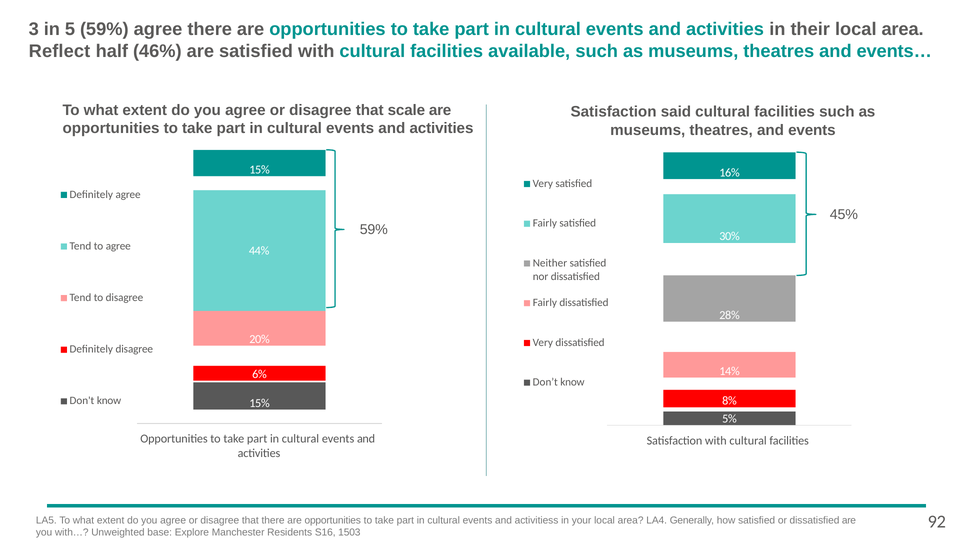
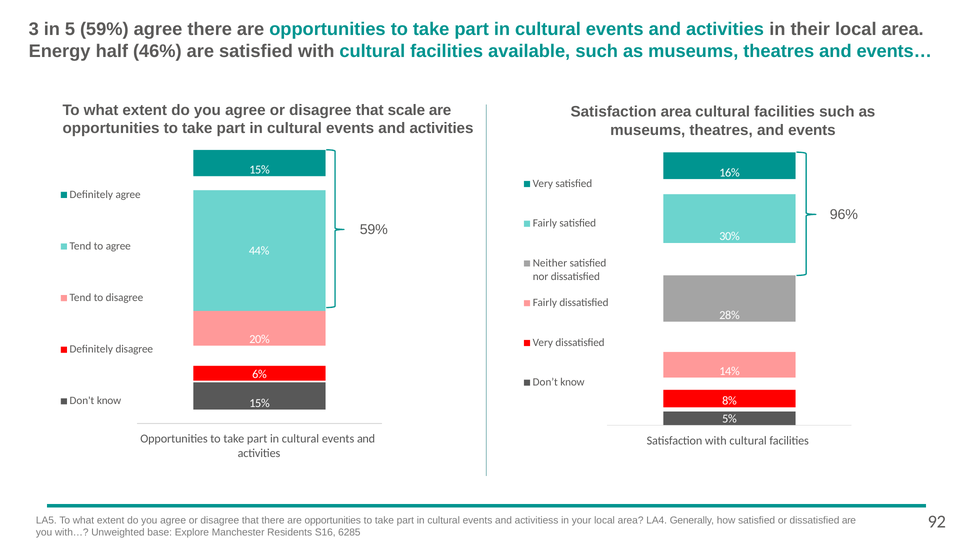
Reflect: Reflect -> Energy
Satisfaction said: said -> area
45%: 45% -> 96%
1503: 1503 -> 6285
